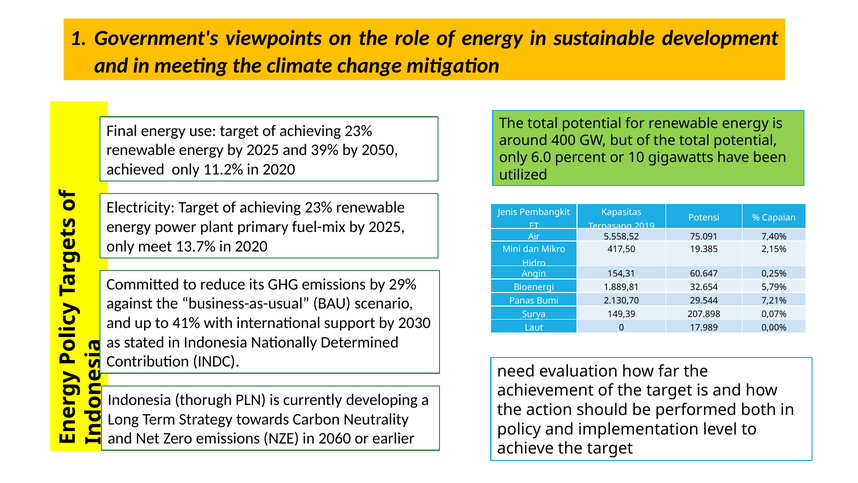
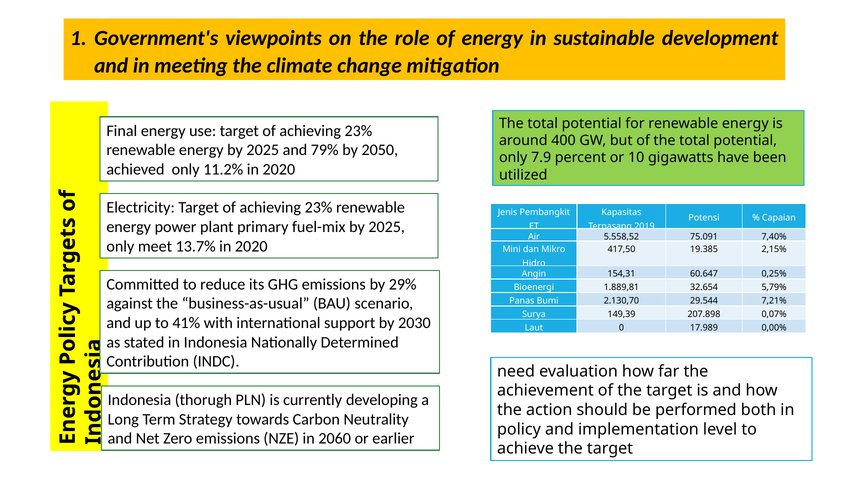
39%: 39% -> 79%
6.0: 6.0 -> 7.9
